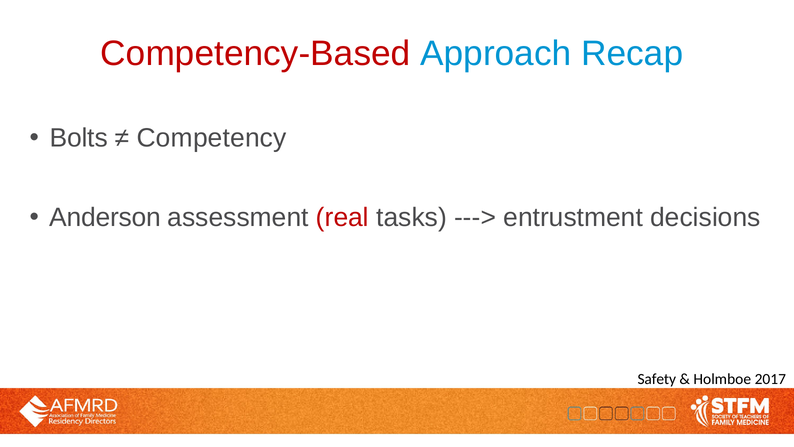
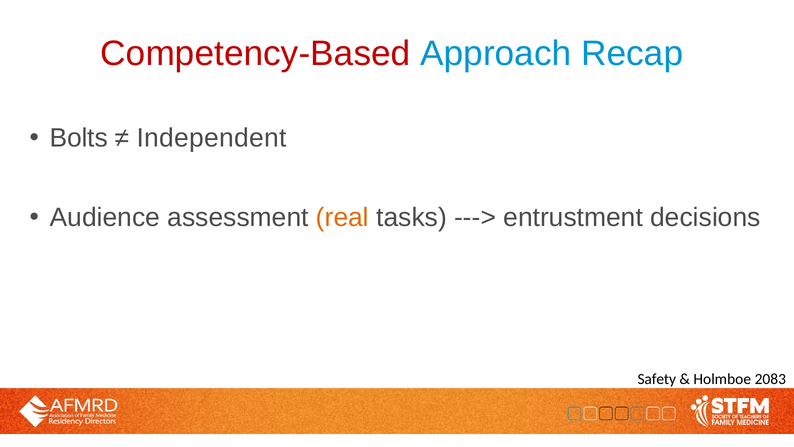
Competency: Competency -> Independent
Anderson: Anderson -> Audience
real colour: red -> orange
2017: 2017 -> 2083
